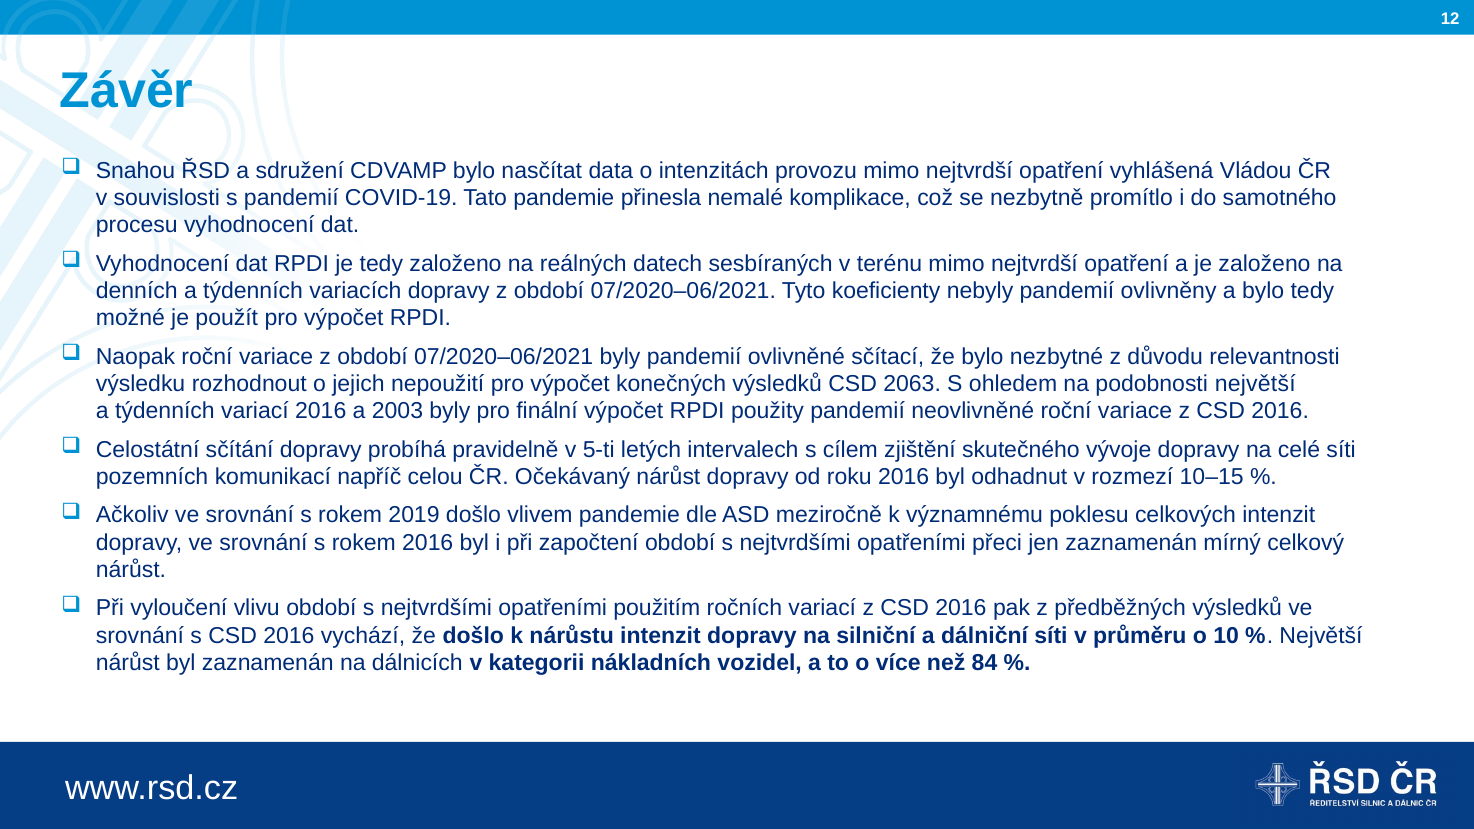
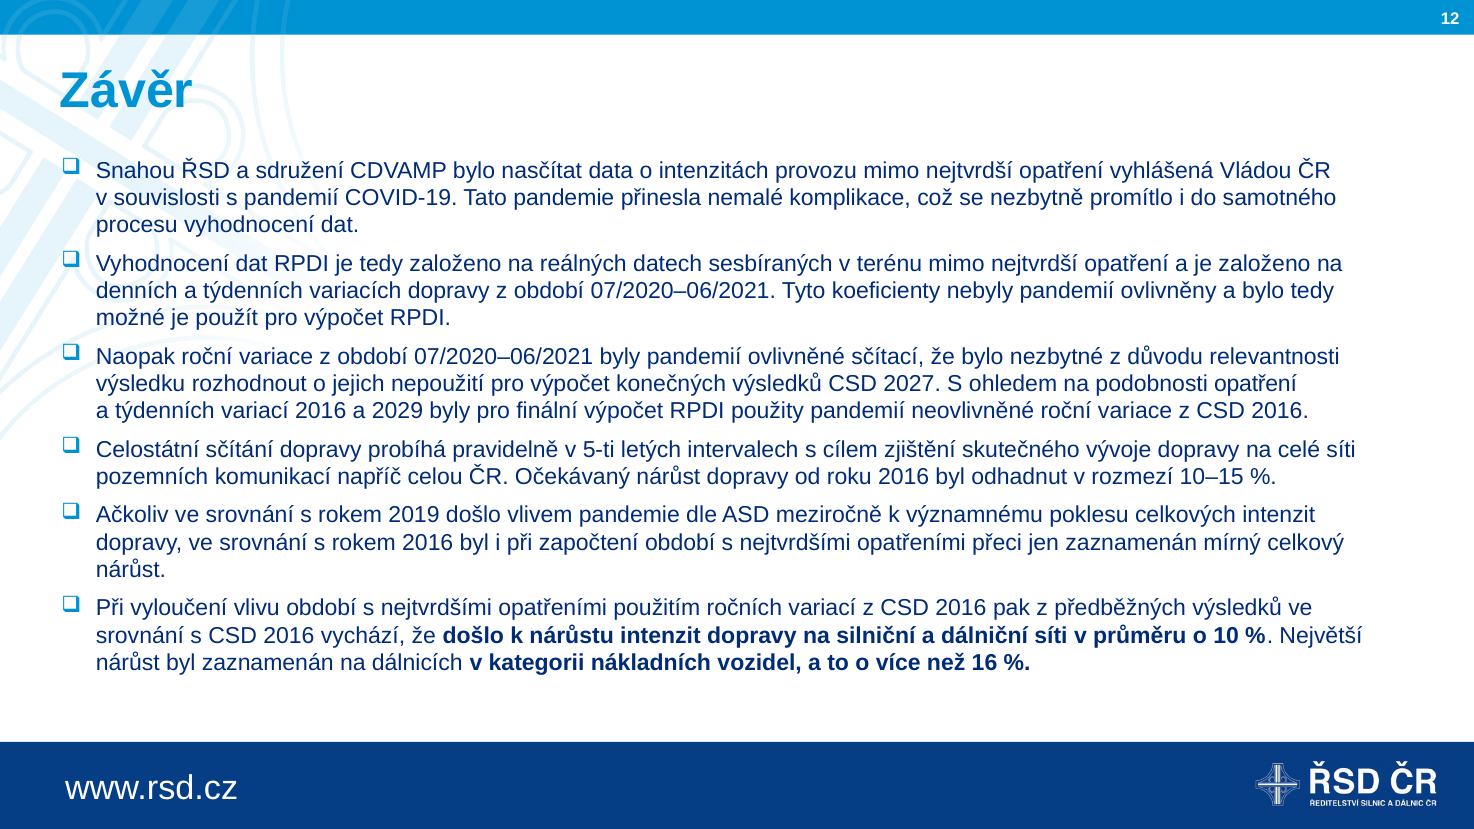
2063: 2063 -> 2027
podobnosti největší: největší -> opatření
2003: 2003 -> 2029
84: 84 -> 16
